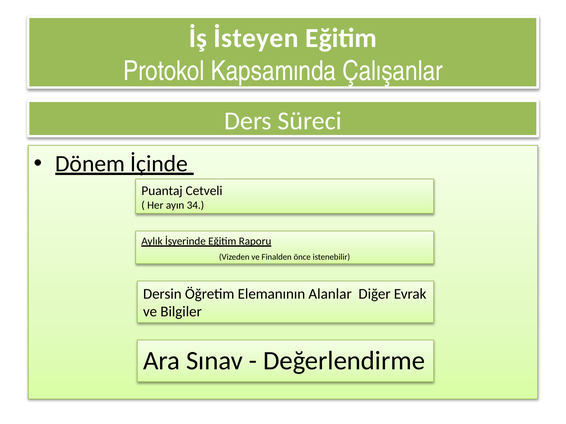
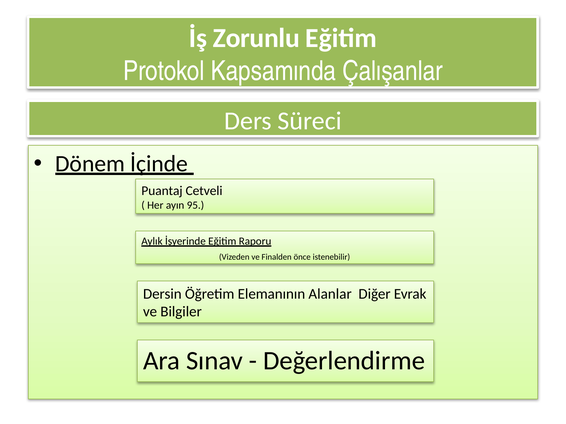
İsteyen: İsteyen -> Zorunlu
34: 34 -> 95
